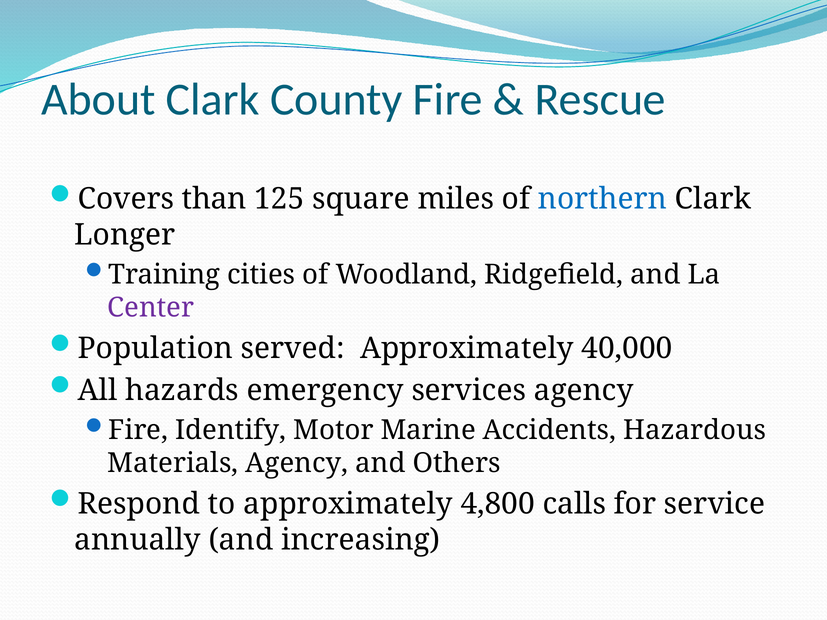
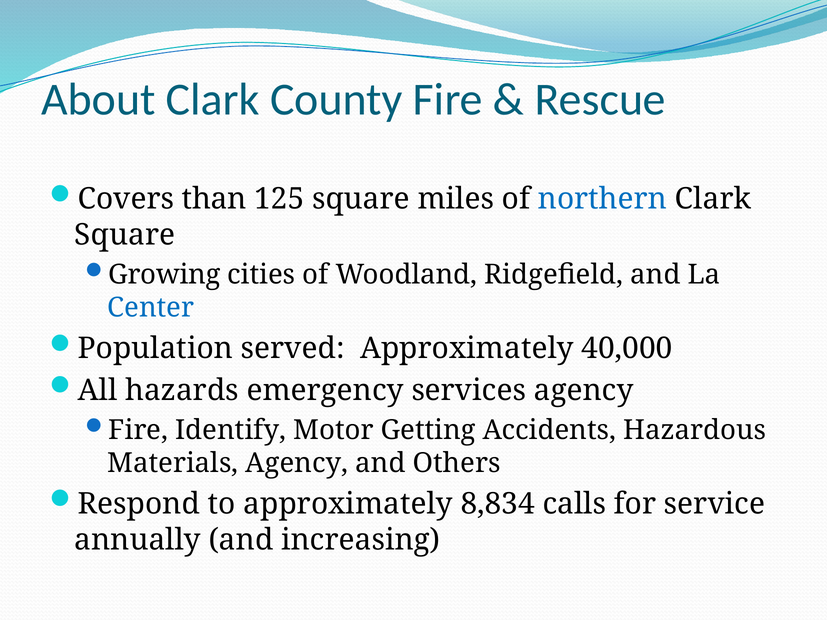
Longer at (125, 235): Longer -> Square
Training: Training -> Growing
Center colour: purple -> blue
Marine: Marine -> Getting
4,800: 4,800 -> 8,834
